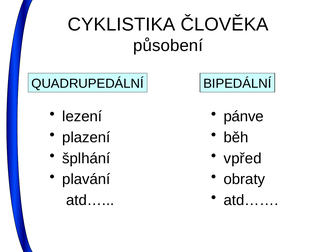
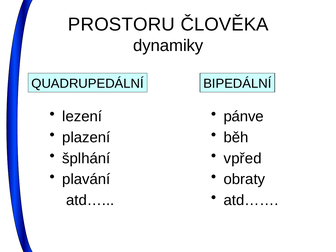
CYKLISTIKA: CYKLISTIKA -> PROSTORU
působení: působení -> dynamiky
